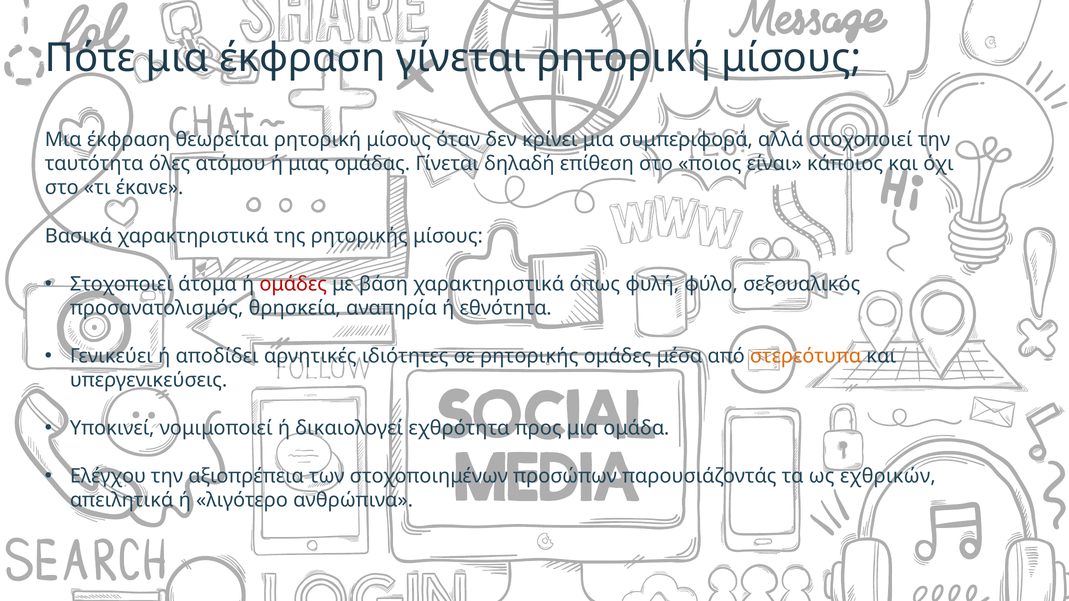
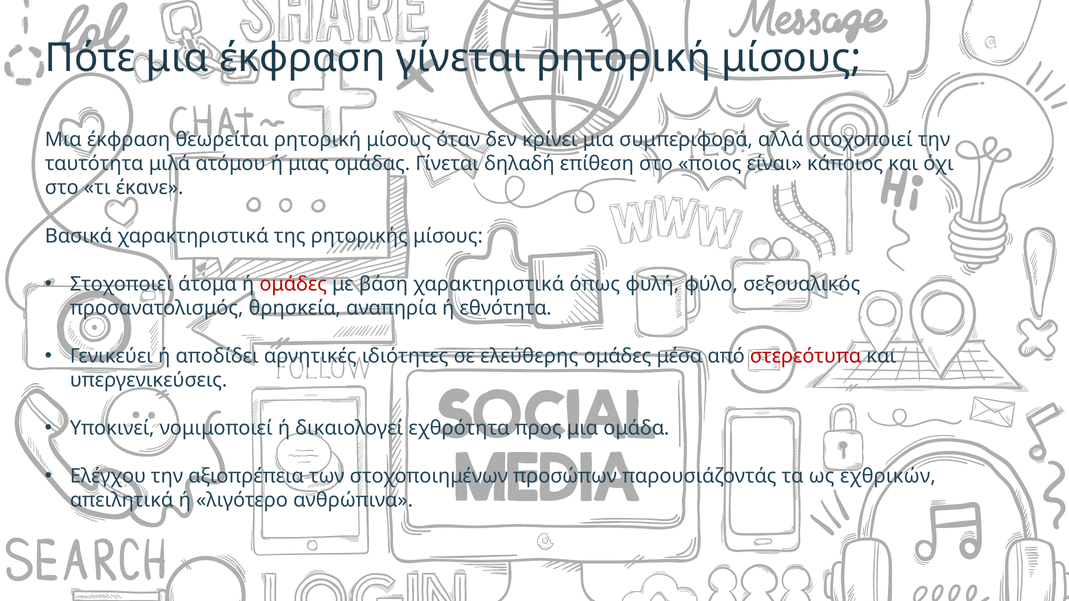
όλες: όλες -> μιλά
σε ρητορικής: ρητορικής -> ελεύθερης
στερεότυπα colour: orange -> red
